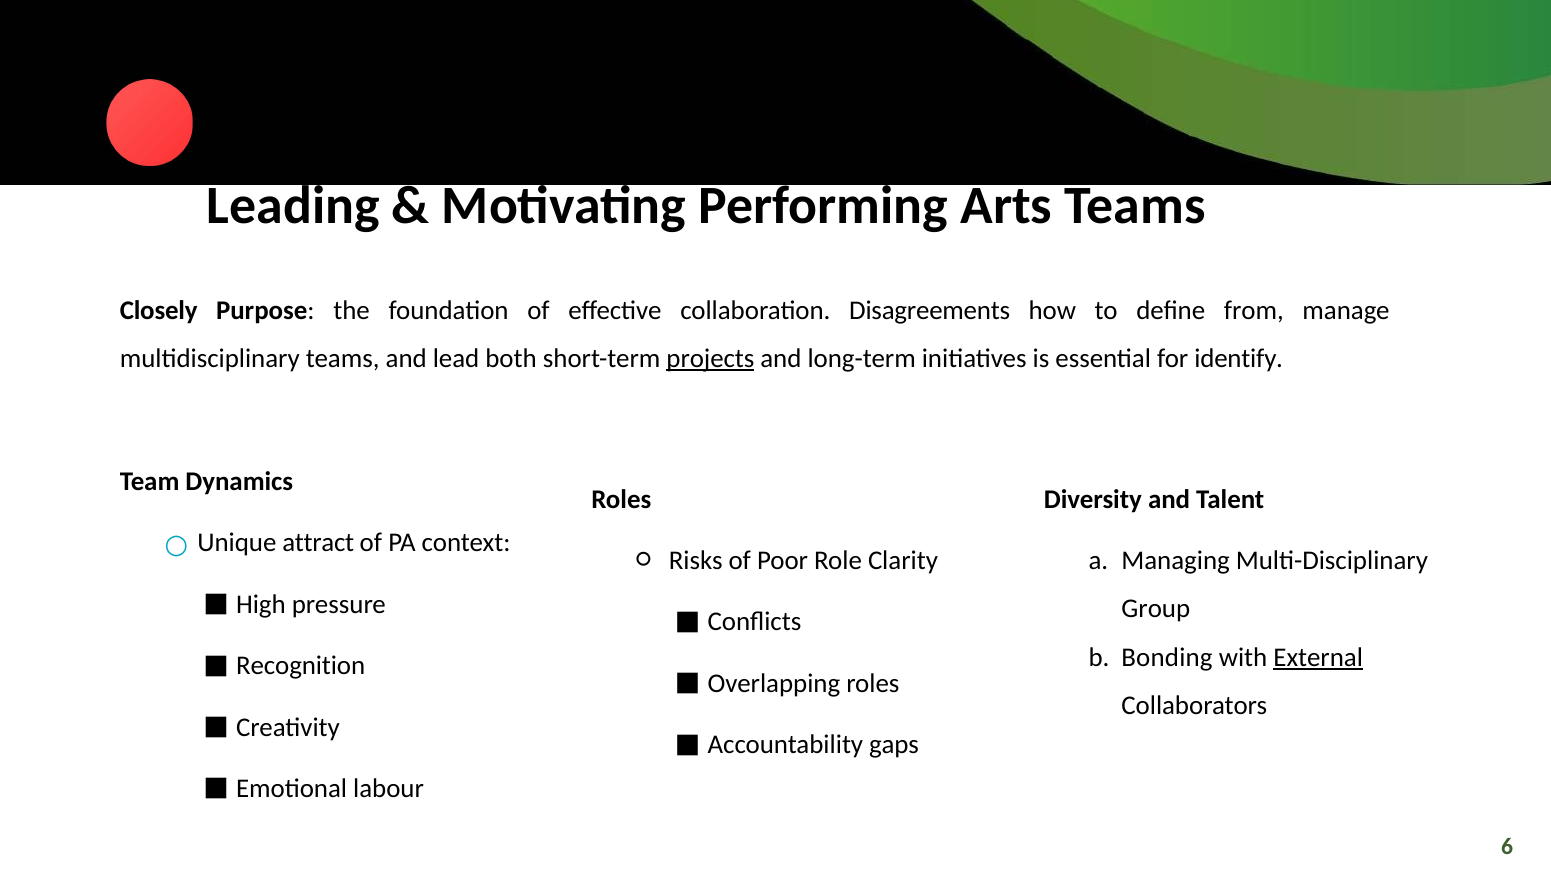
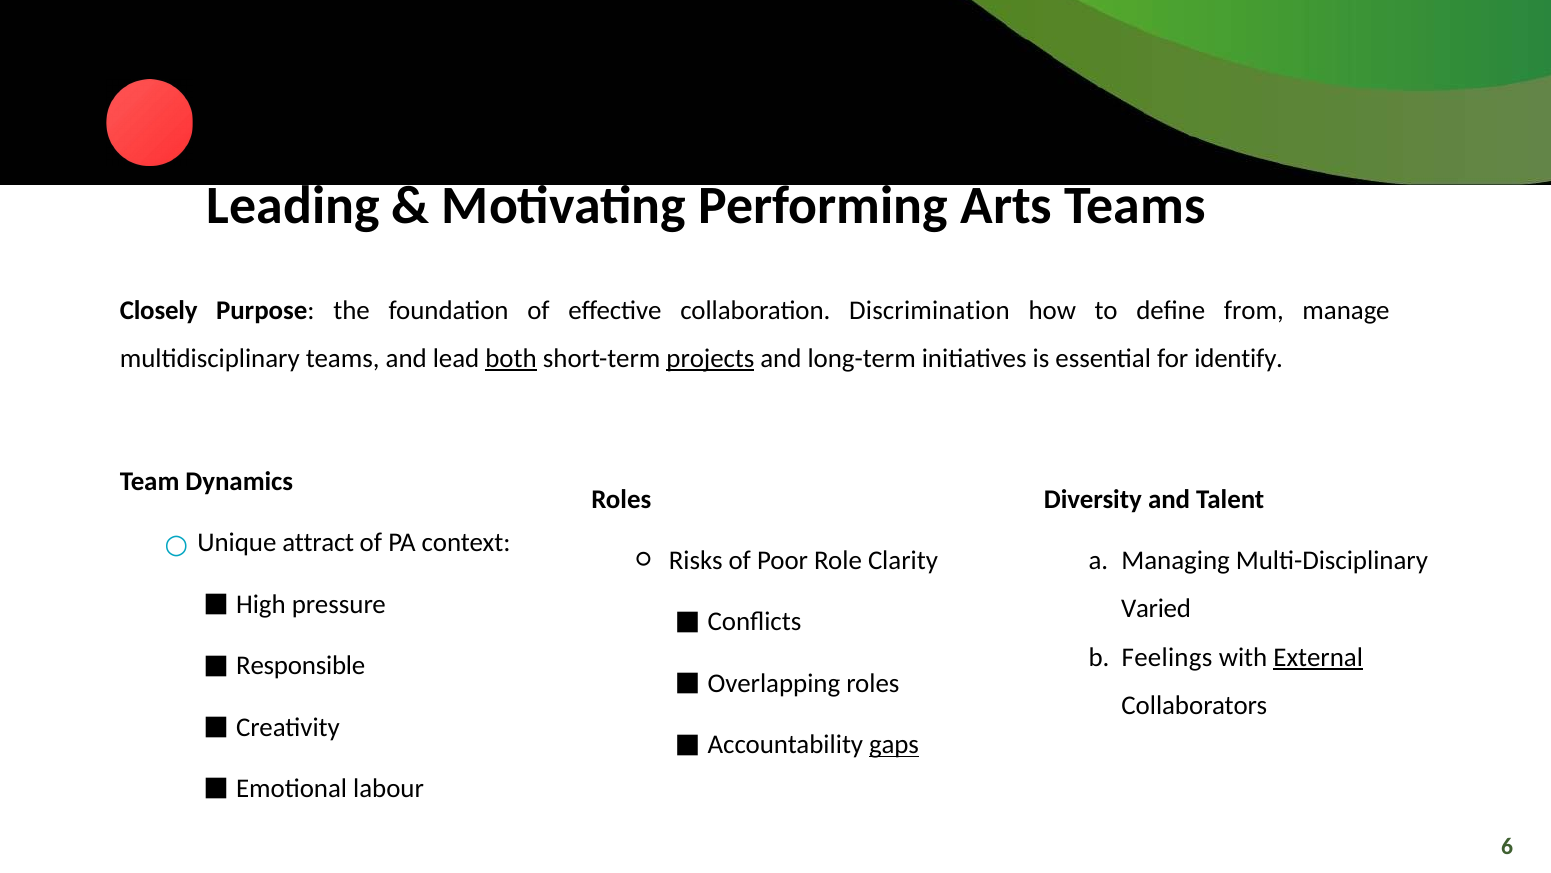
Disagreements: Disagreements -> Discrimination
both underline: none -> present
Group: Group -> Varied
Bonding: Bonding -> Feelings
Recognition: Recognition -> Responsible
gaps underline: none -> present
